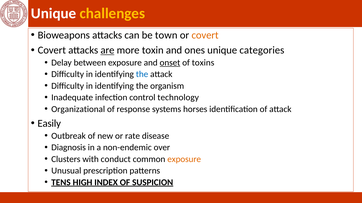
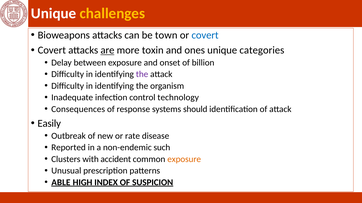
covert at (205, 35) colour: orange -> blue
onset underline: present -> none
toxins: toxins -> billion
the at (142, 74) colour: blue -> purple
Organizational: Organizational -> Consequences
horses: horses -> should
Diagnosis: Diagnosis -> Reported
over: over -> such
conduct: conduct -> accident
TENS: TENS -> ABLE
